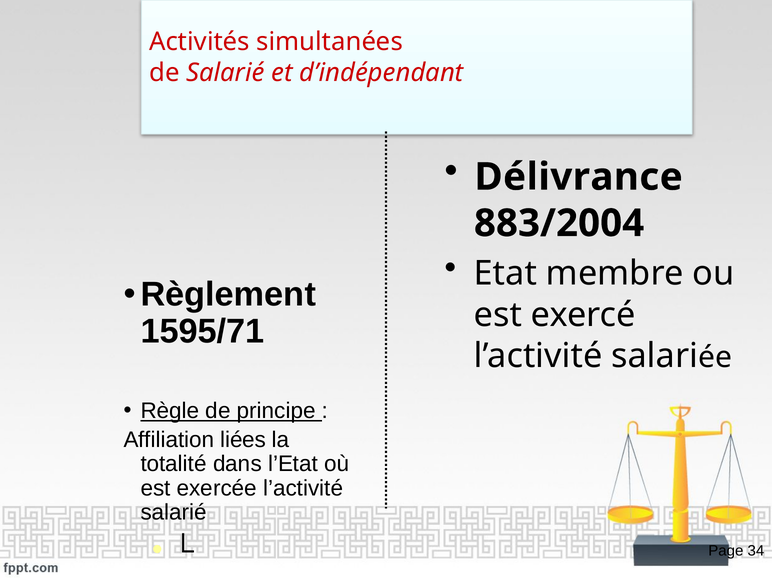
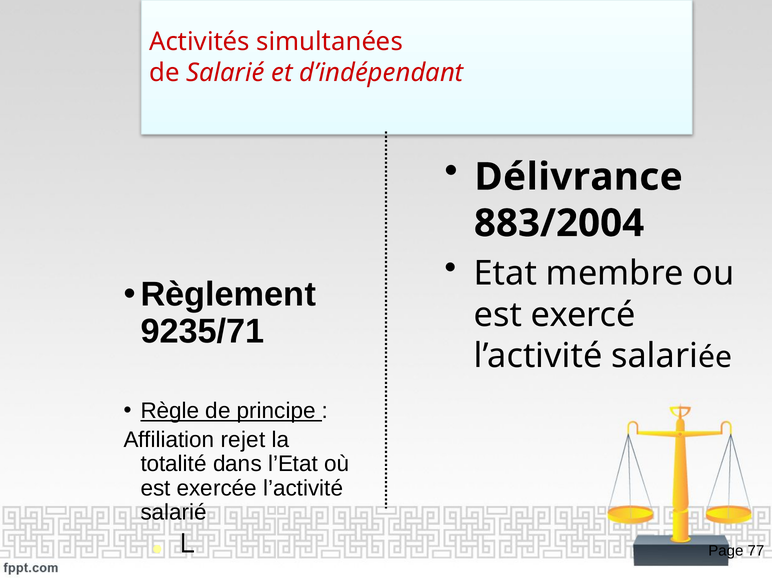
1595/71: 1595/71 -> 9235/71
liées: liées -> rejet
34: 34 -> 77
